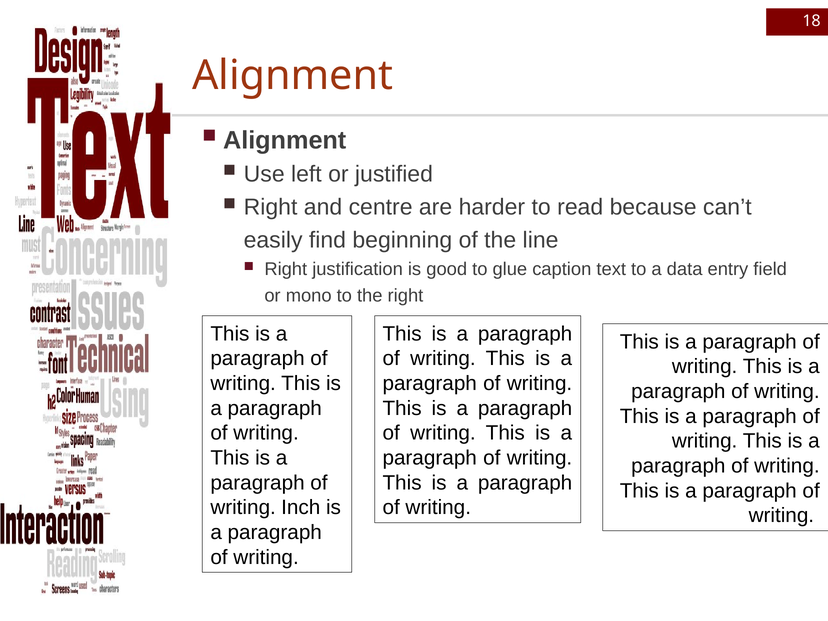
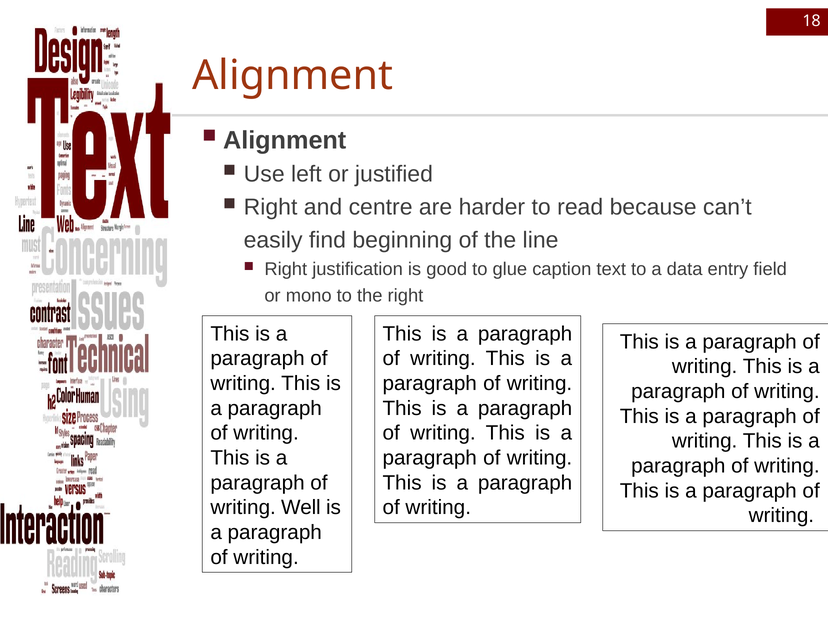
Inch: Inch -> Well
